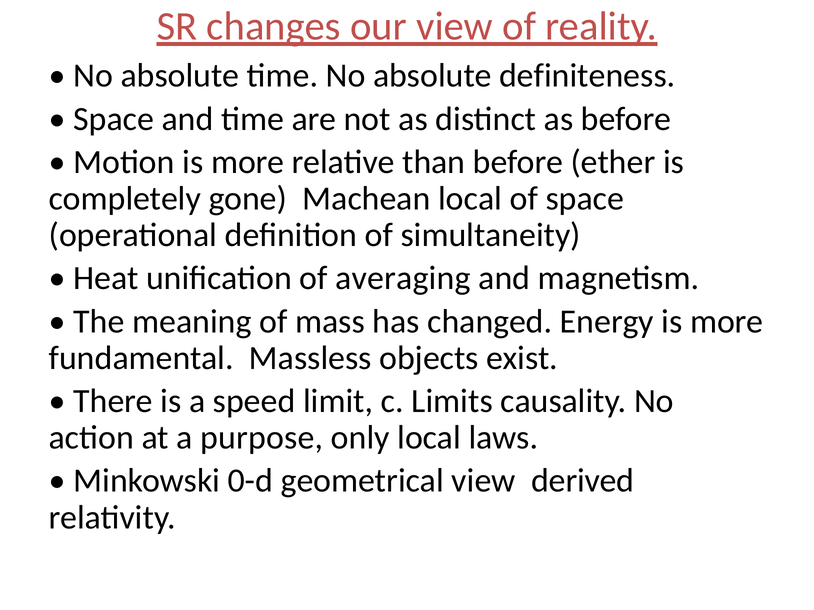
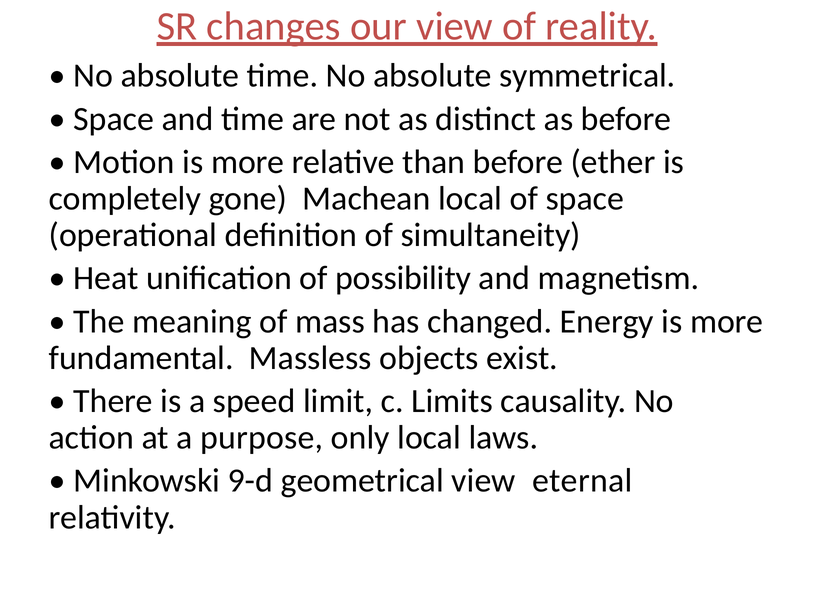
definiteness: definiteness -> symmetrical
averaging: averaging -> possibility
0-d: 0-d -> 9-d
derived: derived -> eternal
